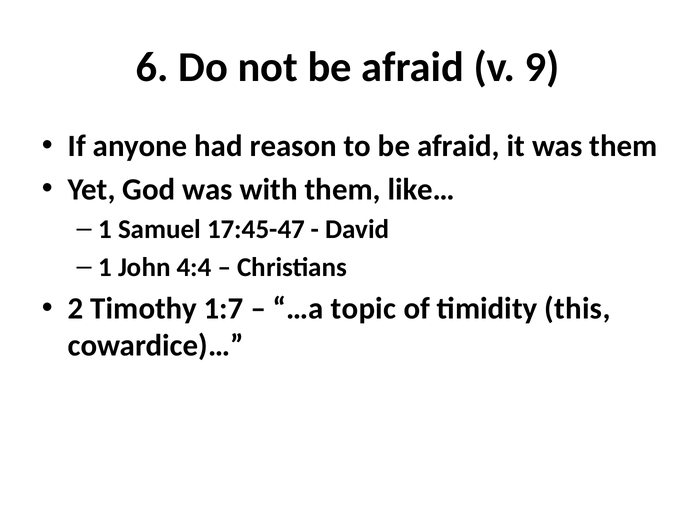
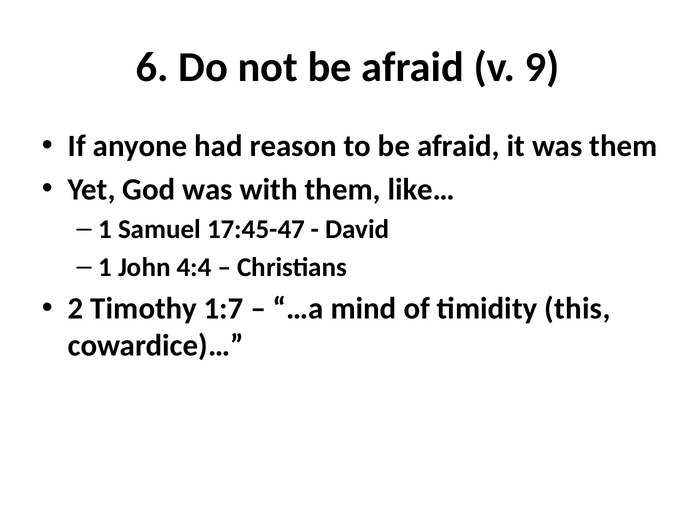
topic: topic -> mind
